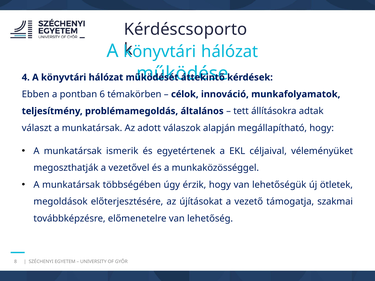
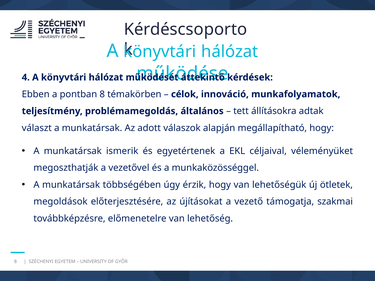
pontban 6: 6 -> 8
